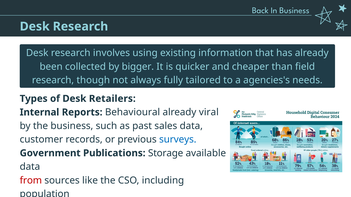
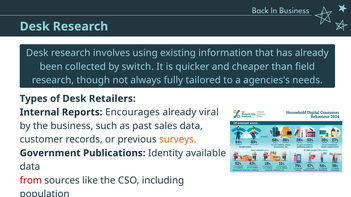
bigger: bigger -> switch
Behavioural: Behavioural -> Encourages
surveys colour: blue -> orange
Storage: Storage -> Identity
